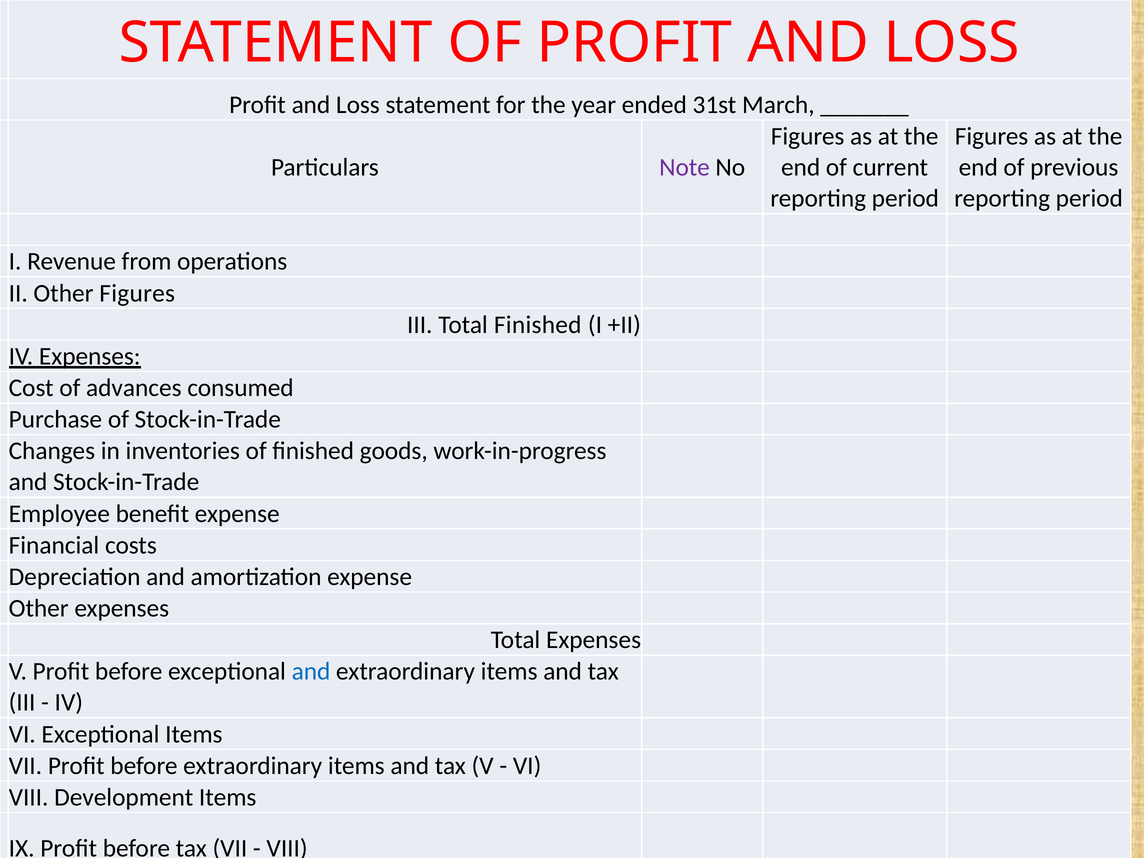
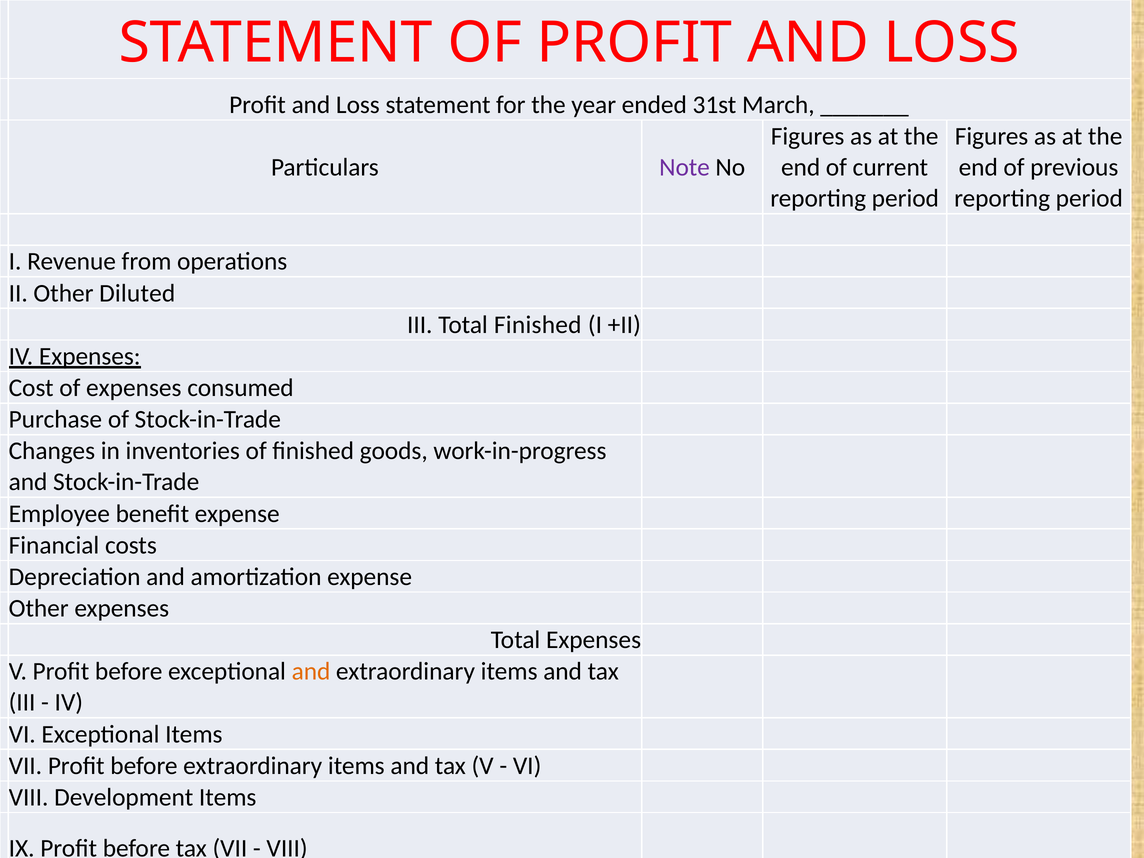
Other Figures: Figures -> Diluted
of advances: advances -> expenses
and at (311, 671) colour: blue -> orange
